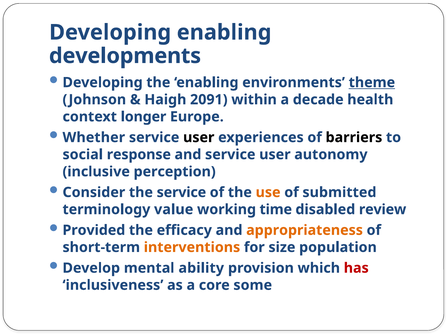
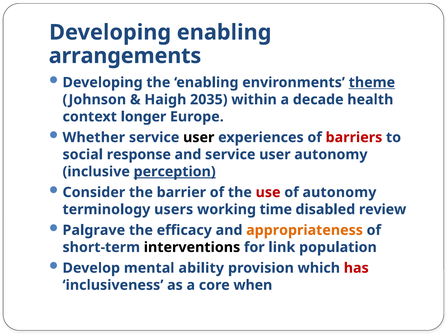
developments: developments -> arrangements
2091: 2091 -> 2035
barriers colour: black -> red
perception underline: none -> present
the service: service -> barrier
use colour: orange -> red
of submitted: submitted -> autonomy
value: value -> users
Provided: Provided -> Palgrave
interventions colour: orange -> black
size: size -> link
some: some -> when
